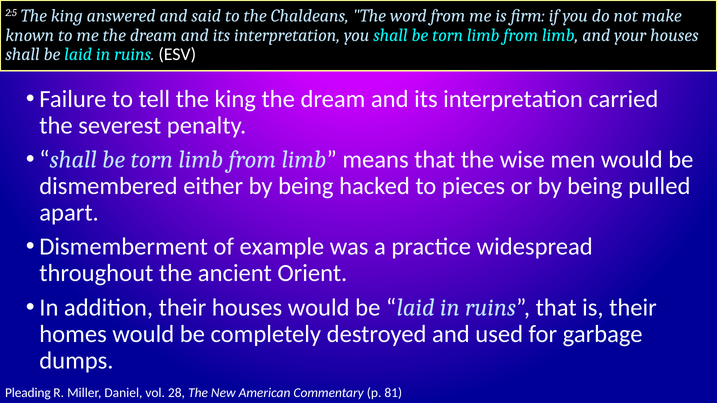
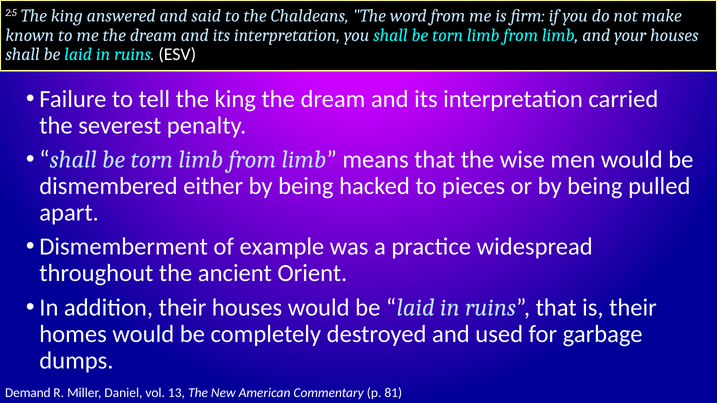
Pleading: Pleading -> Demand
28: 28 -> 13
